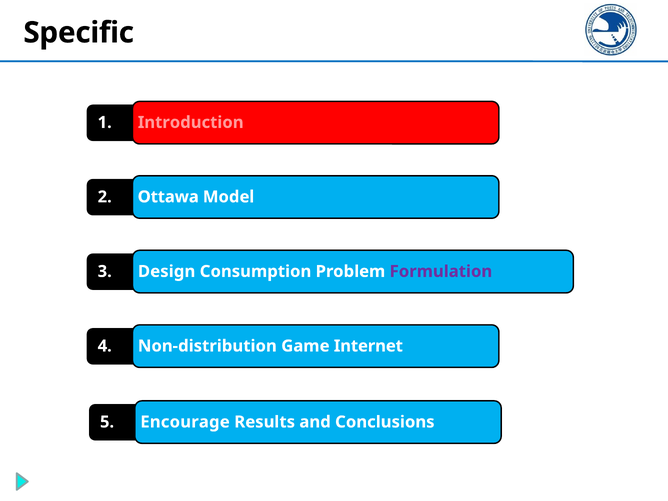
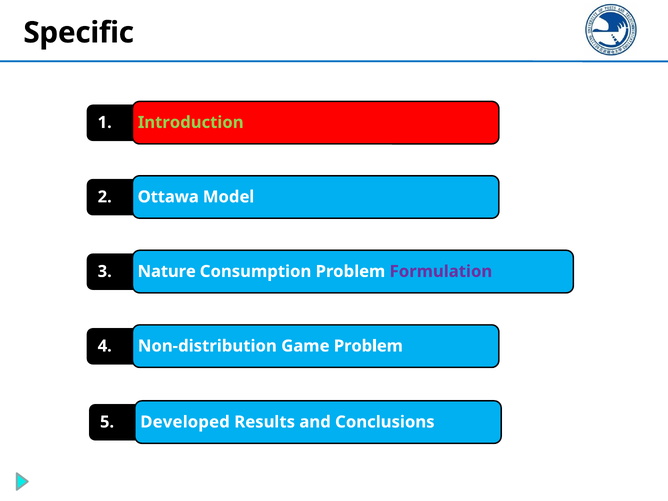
Introduction colour: pink -> light green
Design: Design -> Nature
Game Internet: Internet -> Problem
Encourage: Encourage -> Developed
